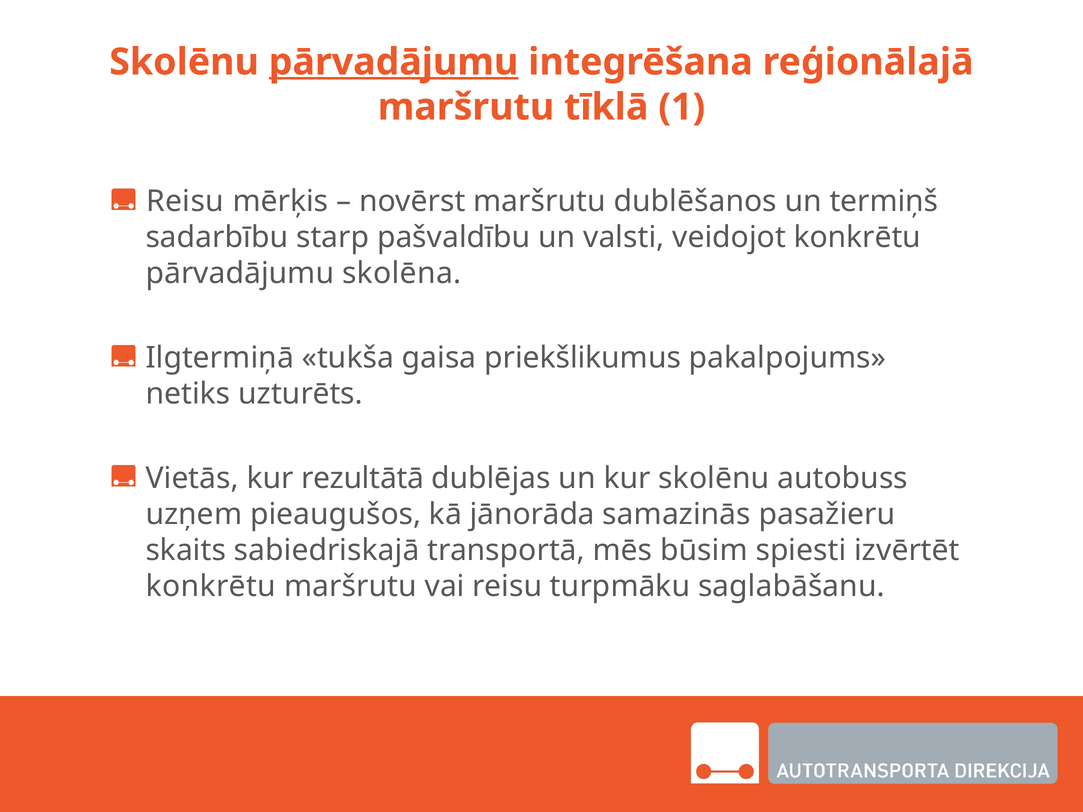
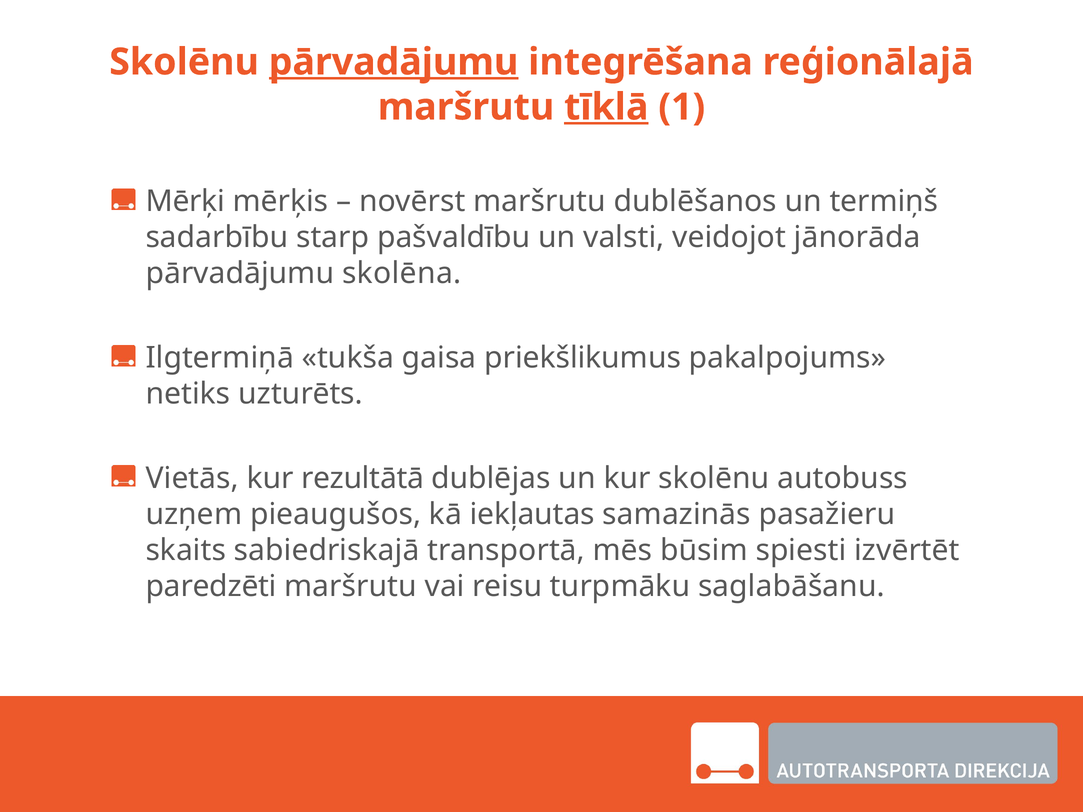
tīklā underline: none -> present
Reisu at (185, 201): Reisu -> Mērķi
veidojot konkrētu: konkrētu -> jānorāda
jānorāda: jānorāda -> iekļautas
konkrētu at (211, 587): konkrētu -> paredzēti
